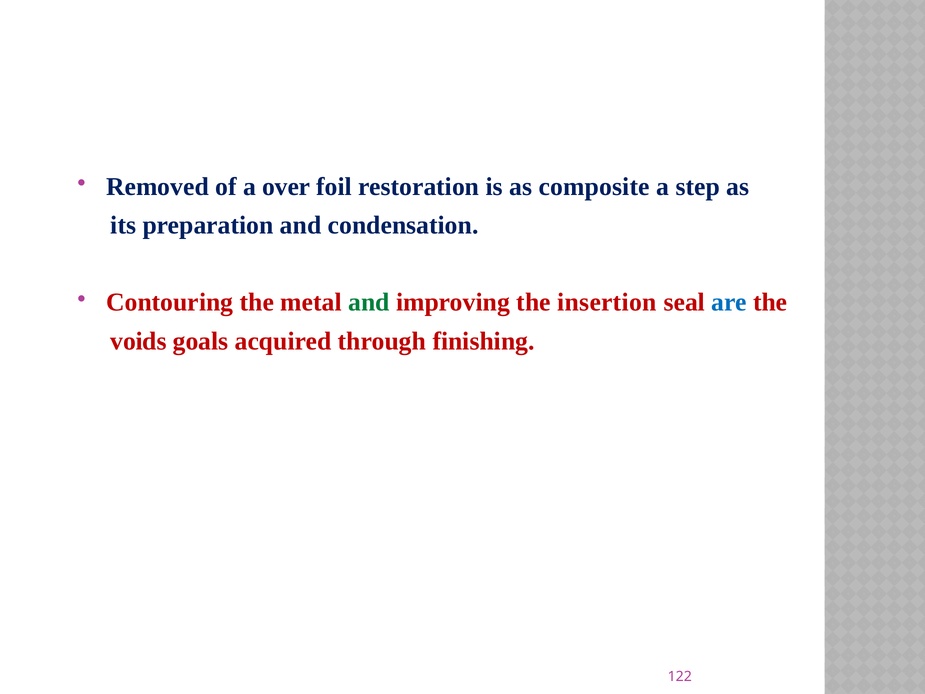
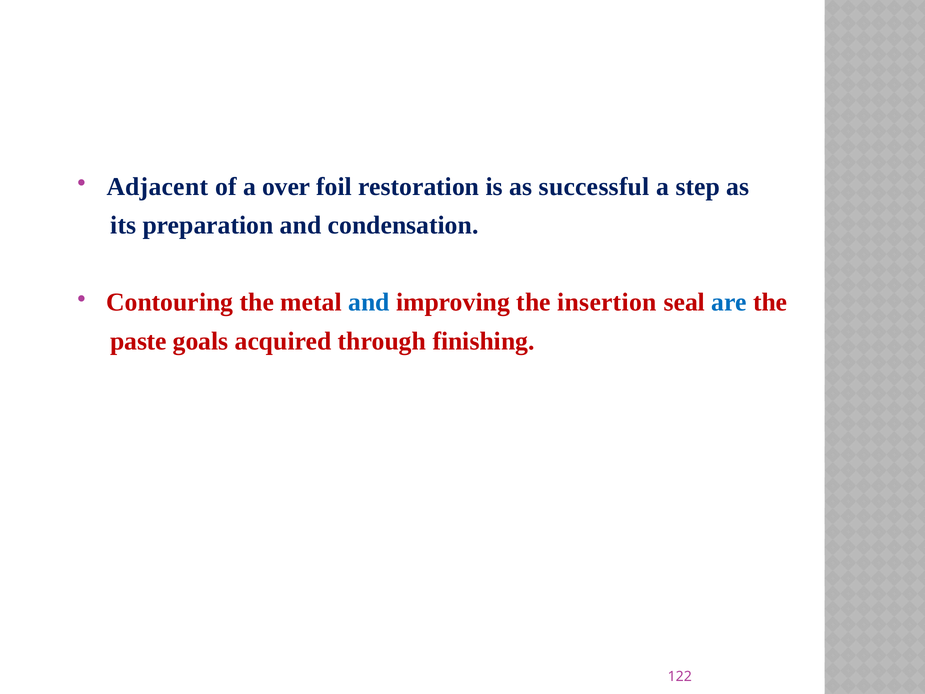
Removed: Removed -> Adjacent
composite: composite -> successful
and at (369, 302) colour: green -> blue
voids: voids -> paste
